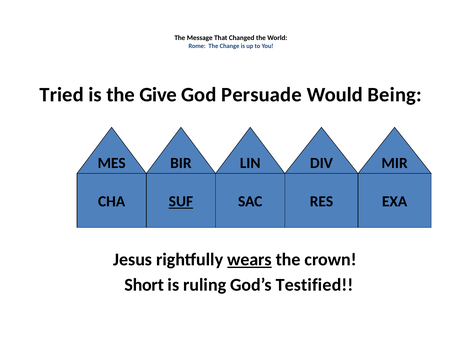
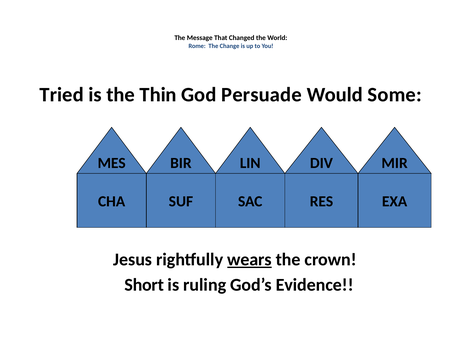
Give: Give -> Thin
Being: Being -> Some
SUF underline: present -> none
Testified: Testified -> Evidence
